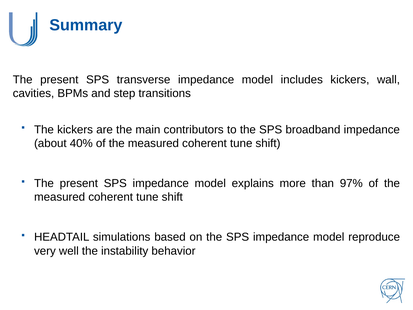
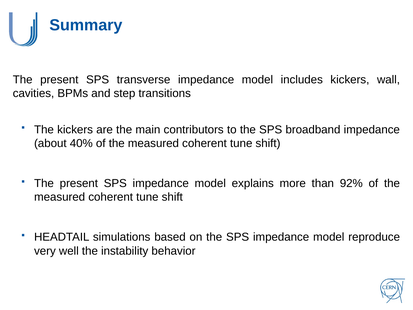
97%: 97% -> 92%
